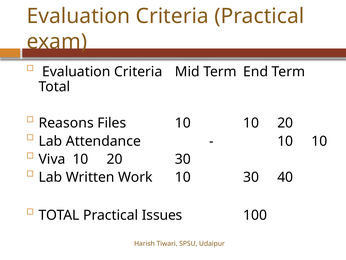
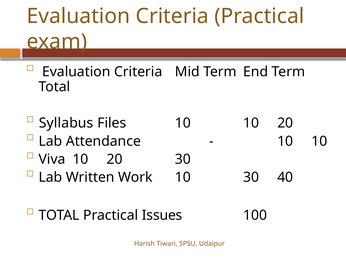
Reasons: Reasons -> Syllabus
